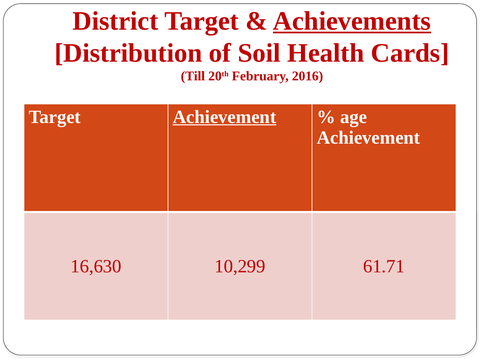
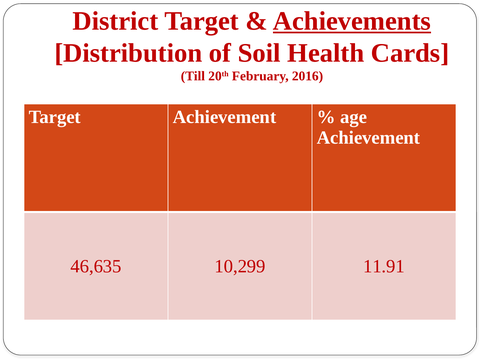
Achievement at (225, 117) underline: present -> none
16,630: 16,630 -> 46,635
61.71: 61.71 -> 11.91
